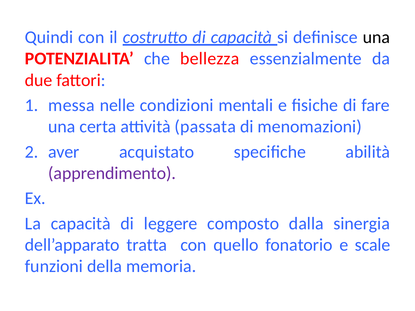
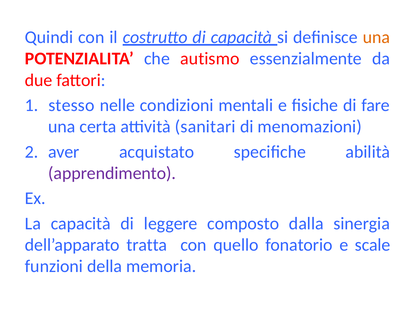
una at (376, 37) colour: black -> orange
bellezza: bellezza -> autismo
messa: messa -> stesso
passata: passata -> sanitari
